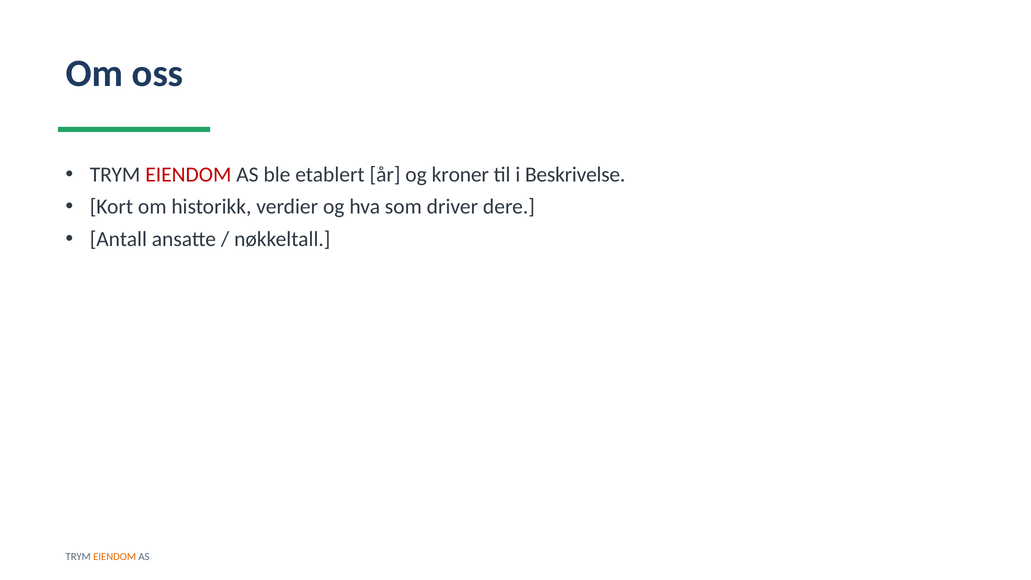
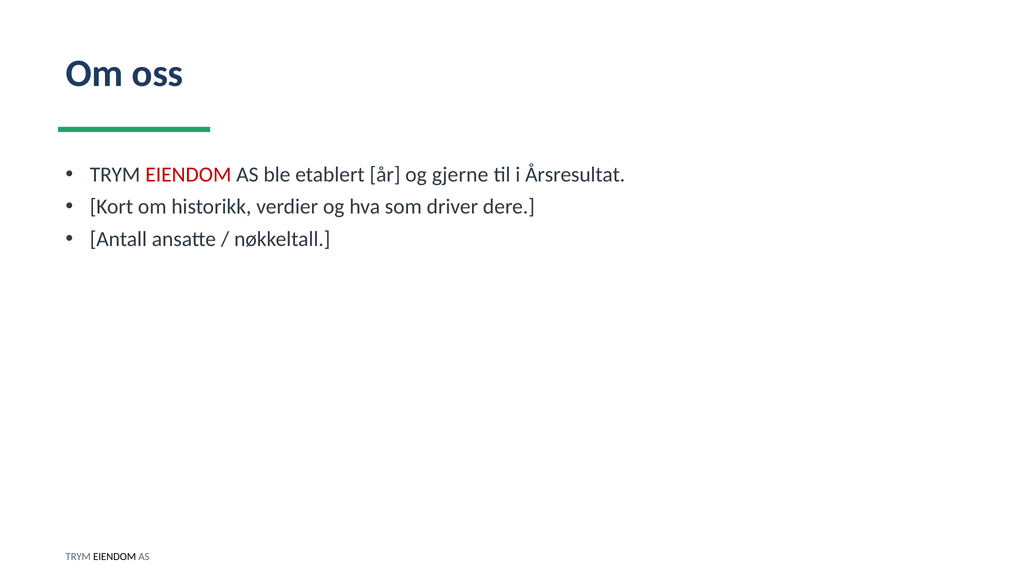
kroner: kroner -> gjerne
Beskrivelse: Beskrivelse -> Årsresultat
EIENDOM at (115, 556) colour: orange -> black
